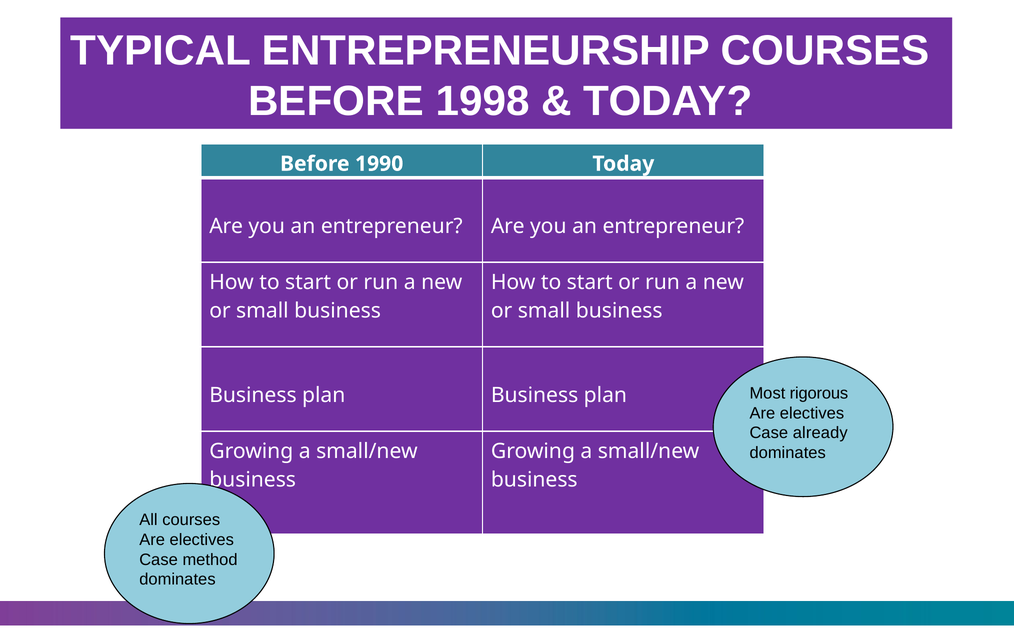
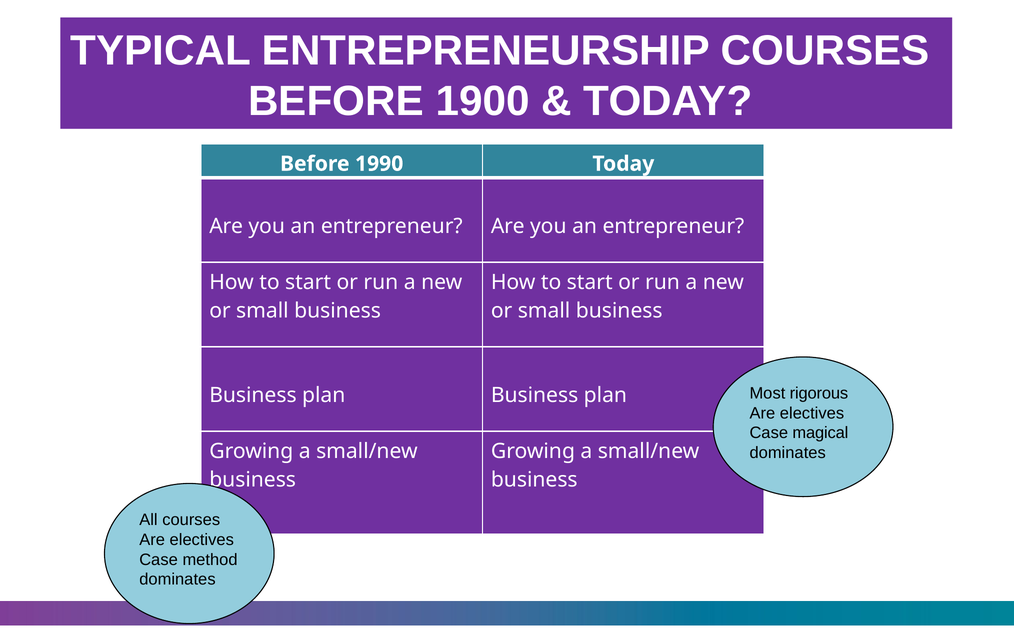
1998: 1998 -> 1900
already: already -> magical
